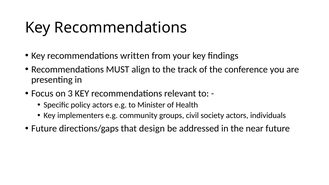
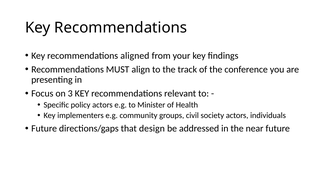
written: written -> aligned
